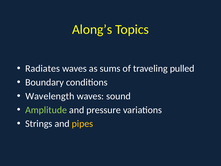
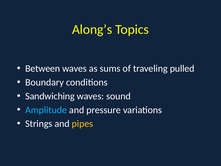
Radiates: Radiates -> Between
Wavelength: Wavelength -> Sandwiching
Amplitude colour: light green -> light blue
